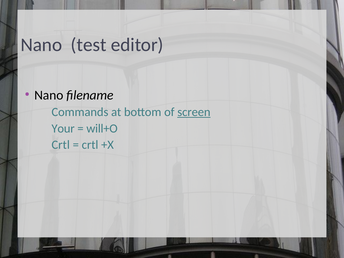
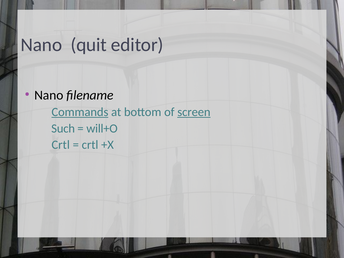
test: test -> quit
Commands underline: none -> present
Your: Your -> Such
